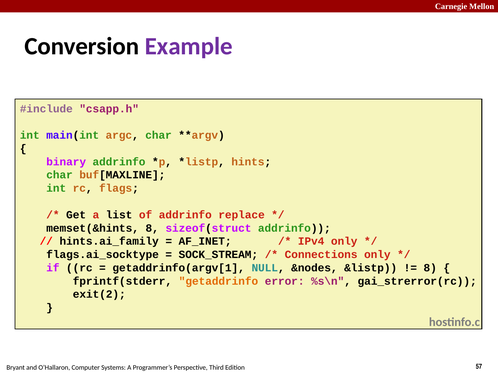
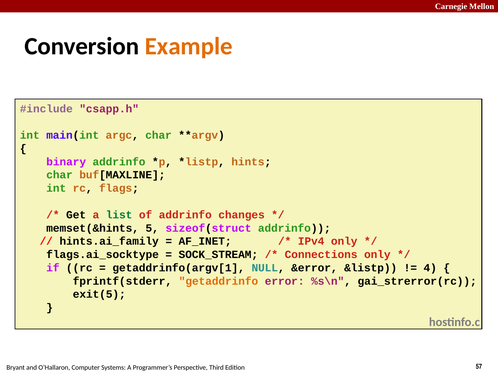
Example colour: purple -> orange
list colour: black -> green
replace: replace -> changes
memset(&hints 8: 8 -> 5
&nodes: &nodes -> &error
8 at (430, 268): 8 -> 4
exit(2: exit(2 -> exit(5
